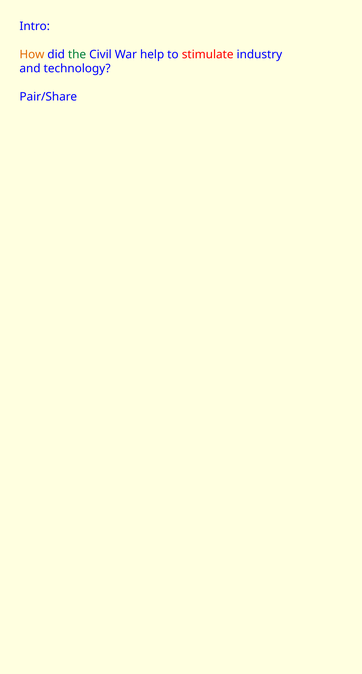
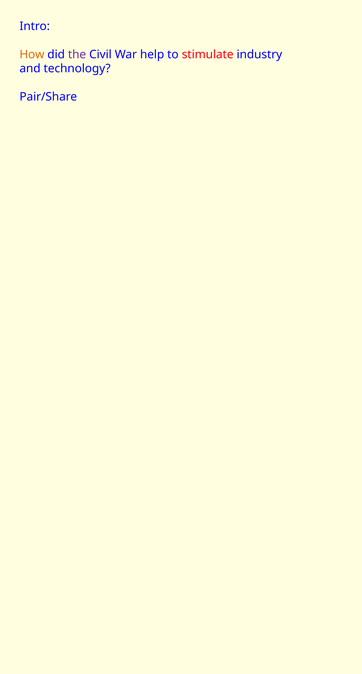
the colour: green -> purple
